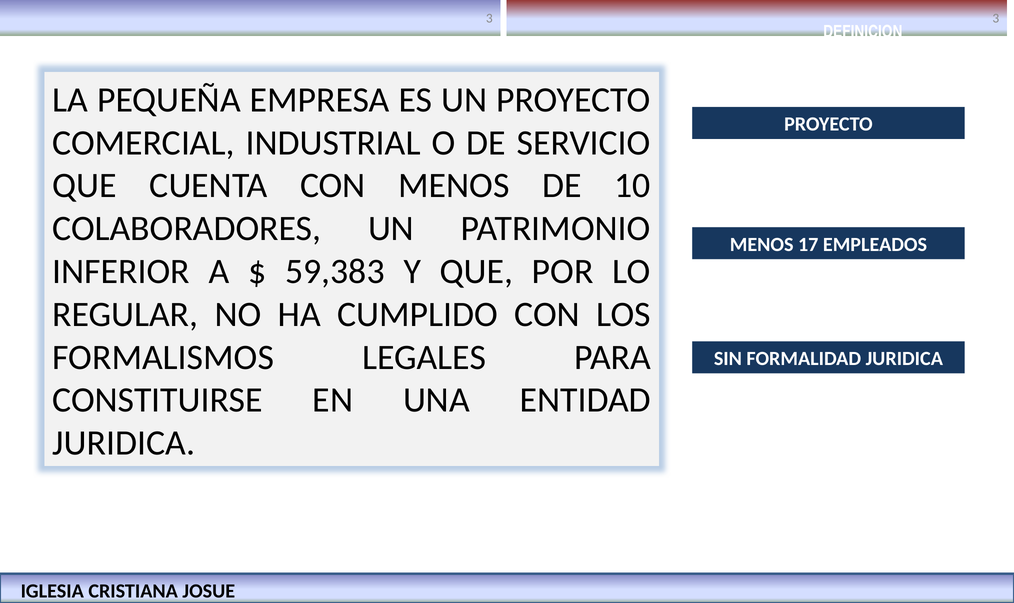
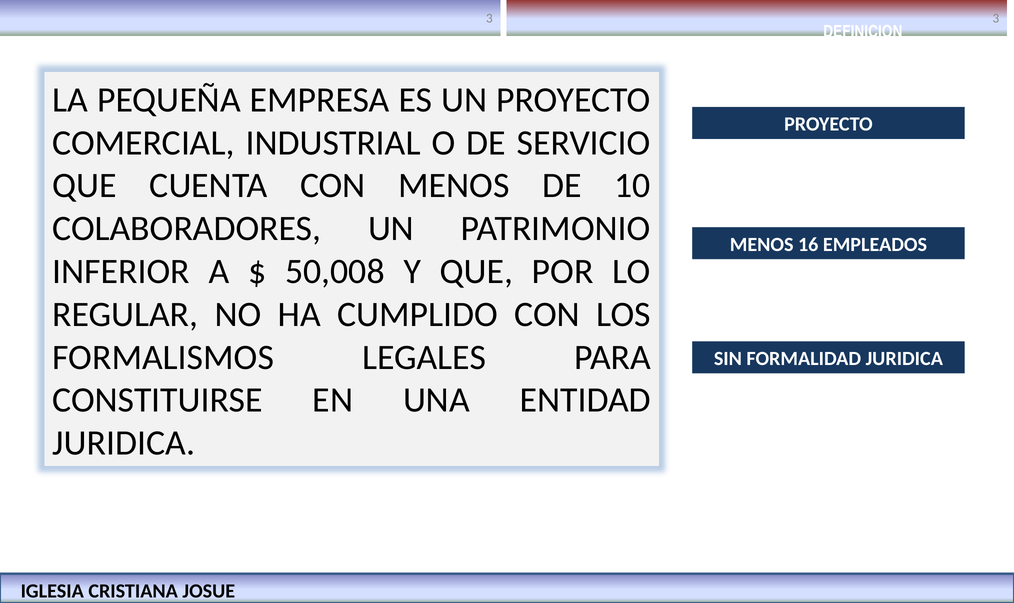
17: 17 -> 16
59,383: 59,383 -> 50,008
